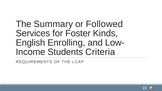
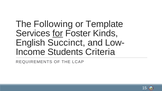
Summary: Summary -> Following
Followed: Followed -> Template
for underline: none -> present
Enrolling: Enrolling -> Succinct
